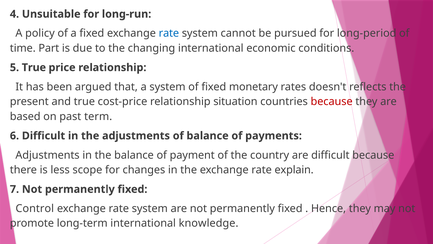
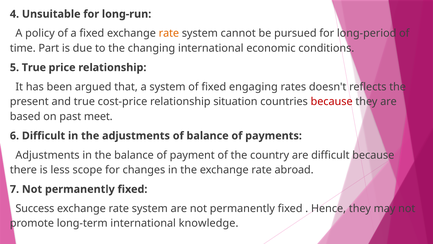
rate at (169, 33) colour: blue -> orange
monetary: monetary -> engaging
term: term -> meet
explain: explain -> abroad
Control: Control -> Success
